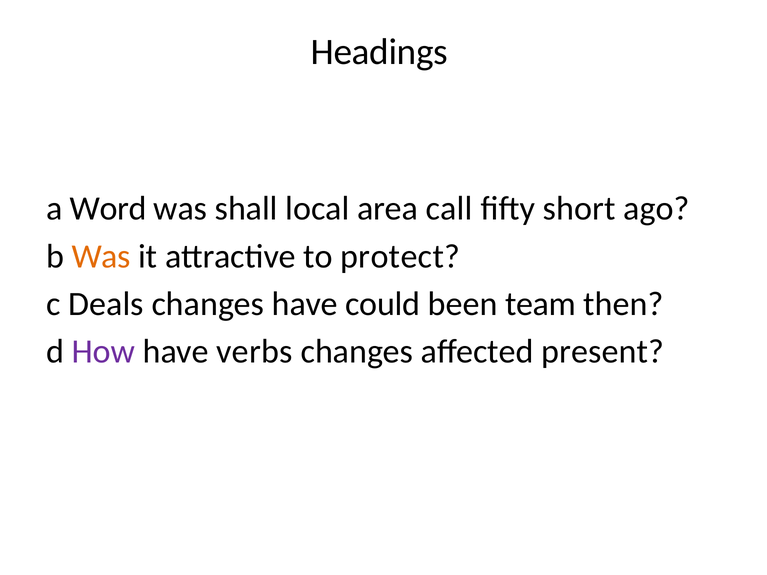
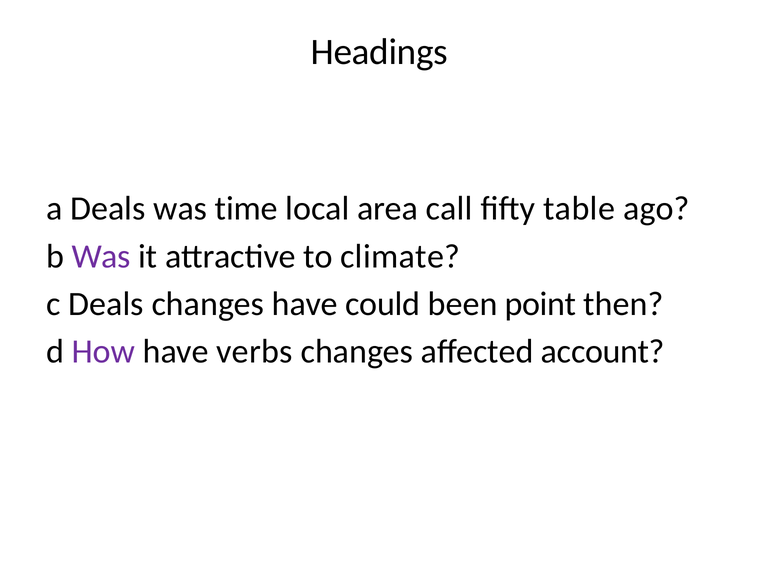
a Word: Word -> Deals
shall: shall -> time
short: short -> table
Was at (101, 256) colour: orange -> purple
protect: protect -> climate
team: team -> point
present: present -> account
